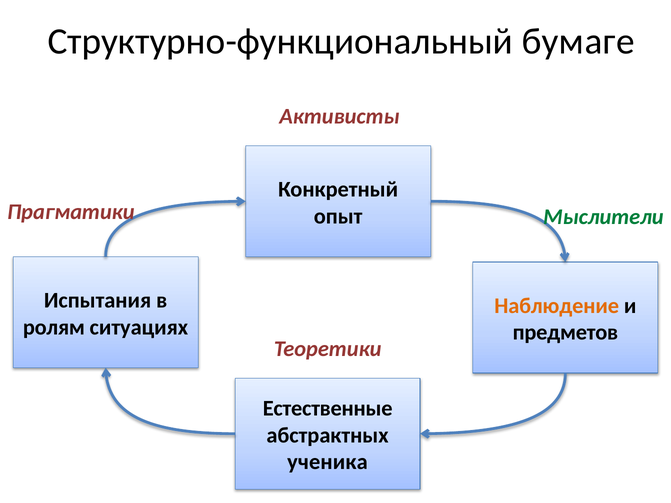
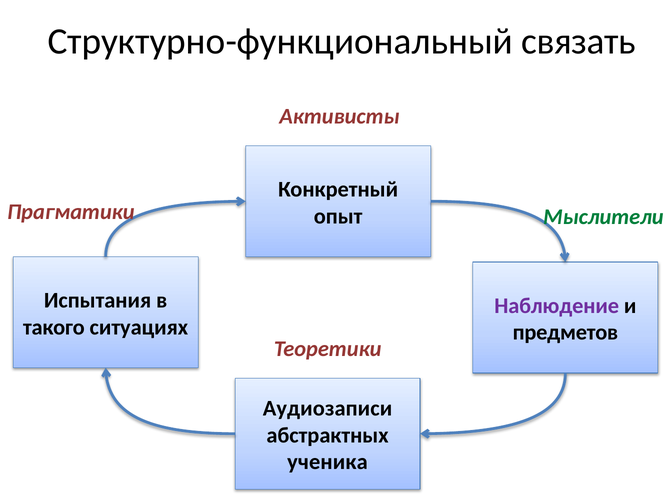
бумаге: бумаге -> связать
Наблюдение colour: orange -> purple
ролям: ролям -> такого
Естественные: Естественные -> Аудиозаписи
